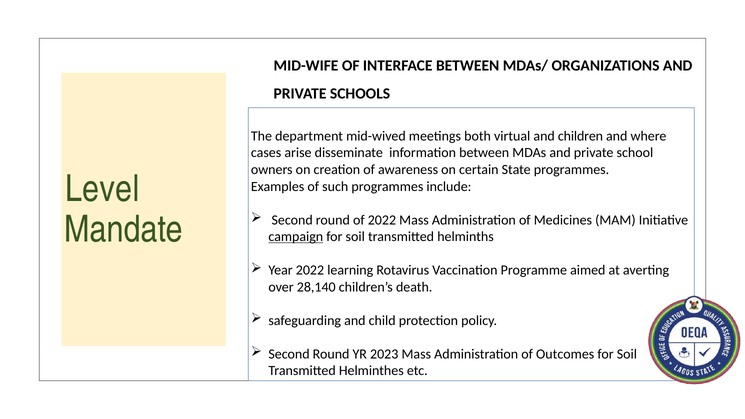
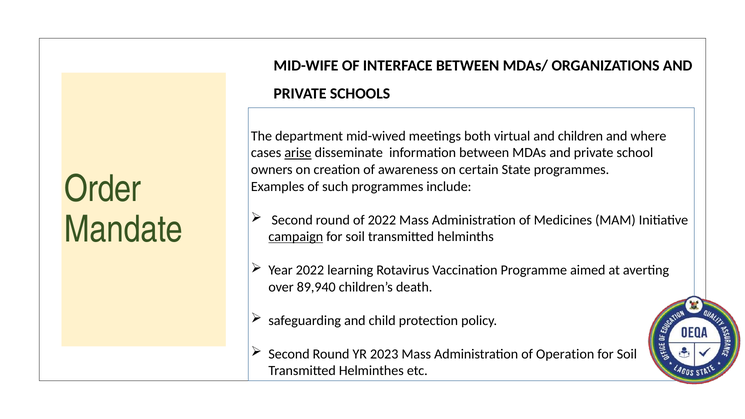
arise underline: none -> present
Level: Level -> Order
28,140: 28,140 -> 89,940
Outcomes: Outcomes -> Operation
